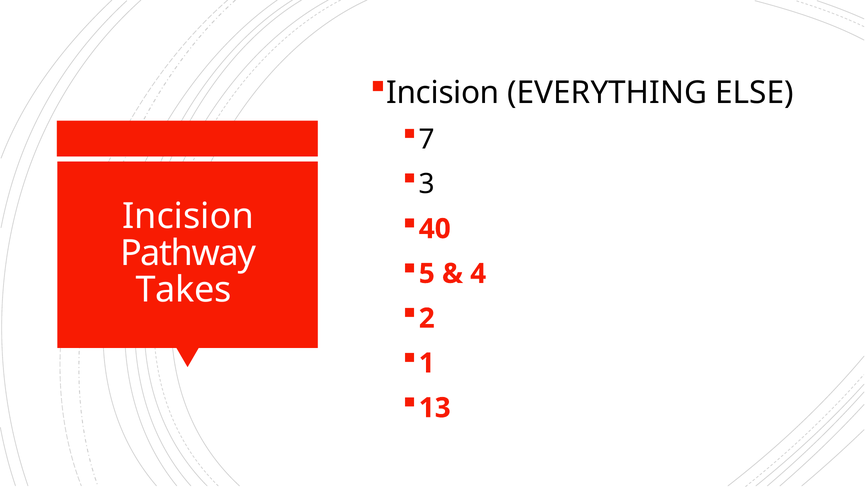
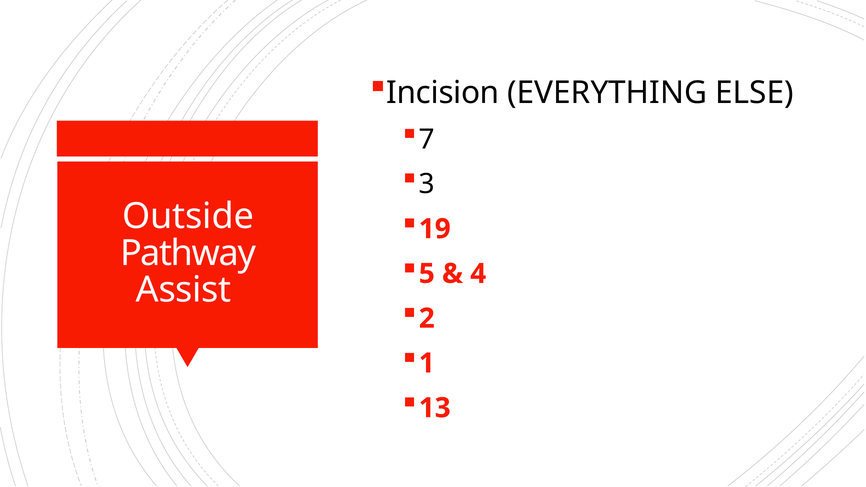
Incision at (188, 216): Incision -> Outside
40: 40 -> 19
Takes: Takes -> Assist
